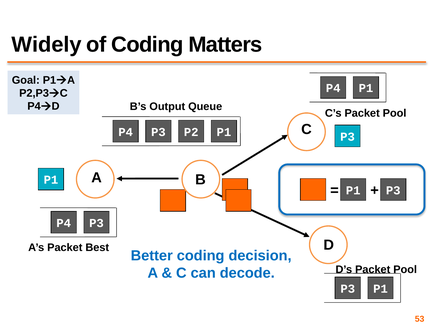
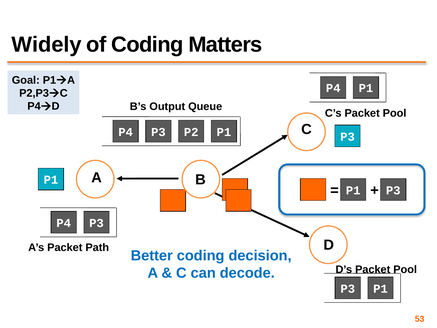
Best: Best -> Path
